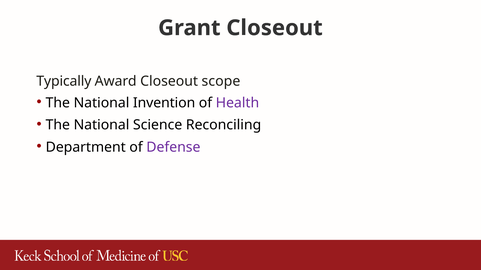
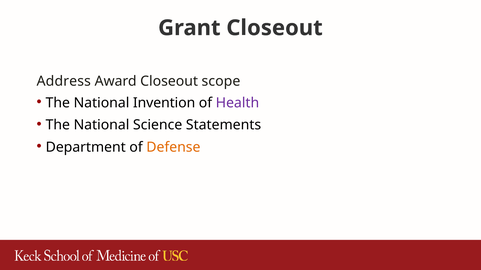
Typically: Typically -> Address
Reconciling: Reconciling -> Statements
Defense colour: purple -> orange
